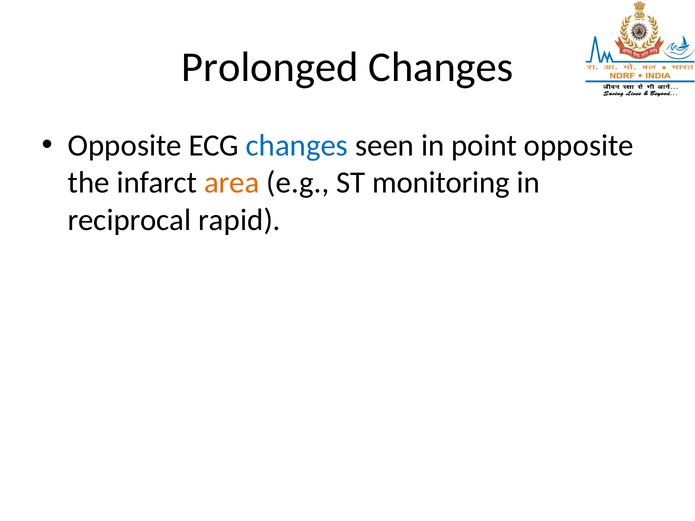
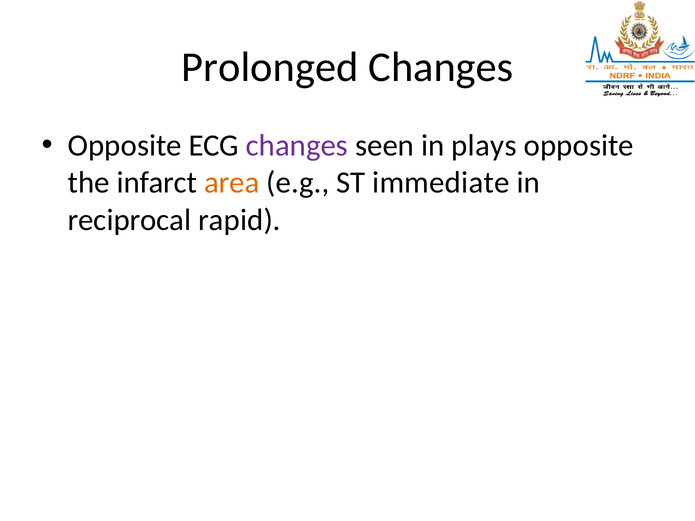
changes at (297, 146) colour: blue -> purple
point: point -> plays
monitoring: monitoring -> immediate
